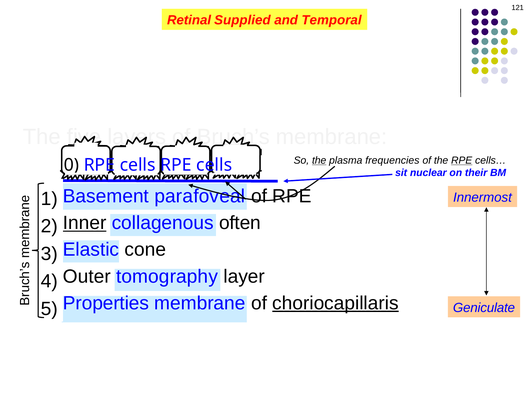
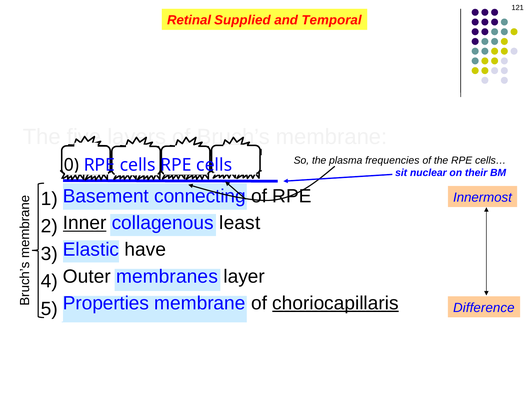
the at (319, 160) underline: present -> none
RPE at (462, 160) underline: present -> none
parafoveal: parafoveal -> connecting
often: often -> least
cone: cone -> have
tomography: tomography -> membranes
Geniculate: Geniculate -> Difference
